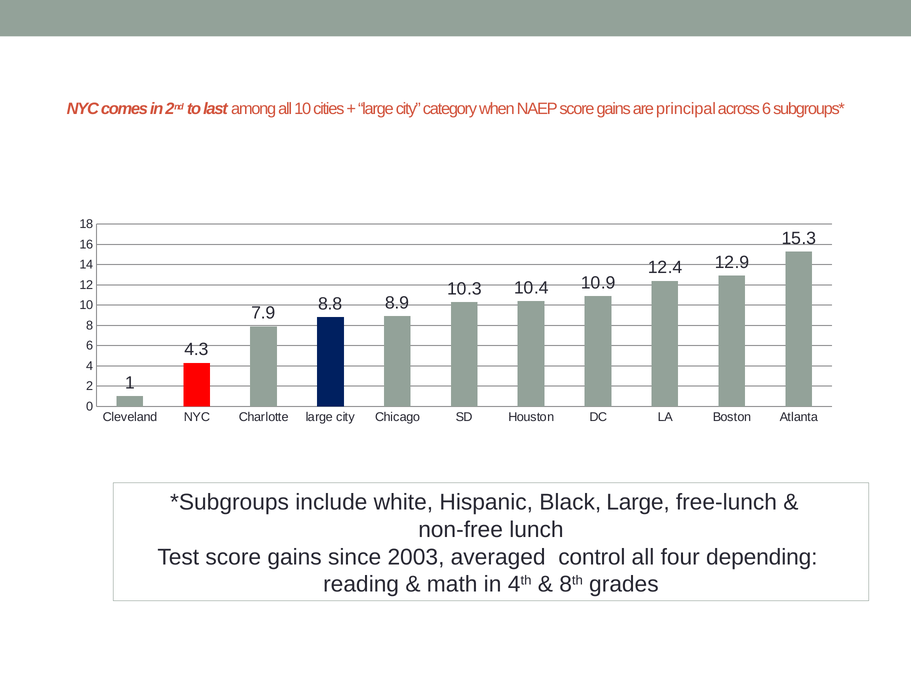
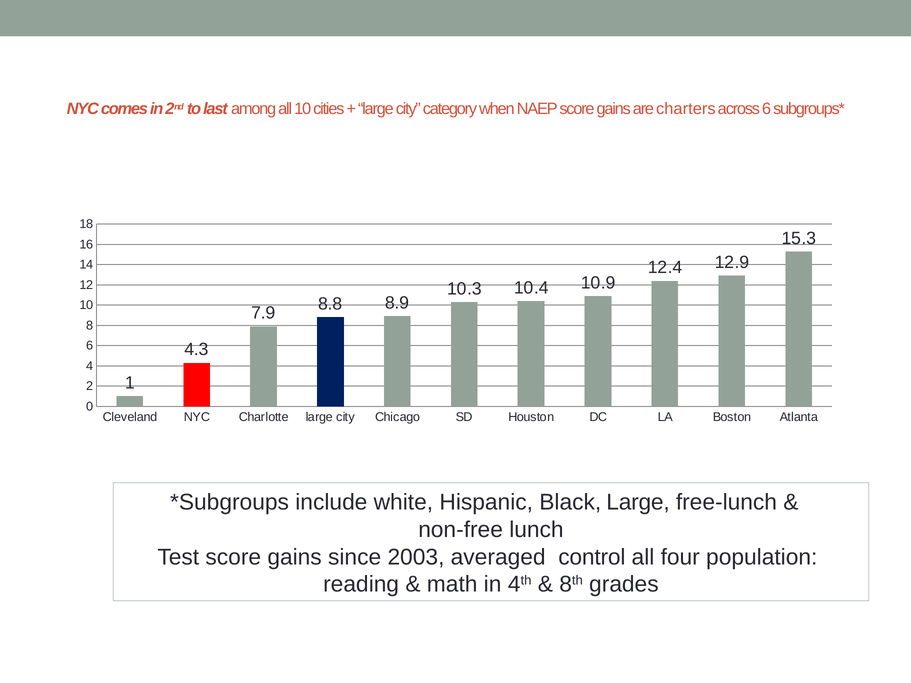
principal: principal -> charters
depending: depending -> population
